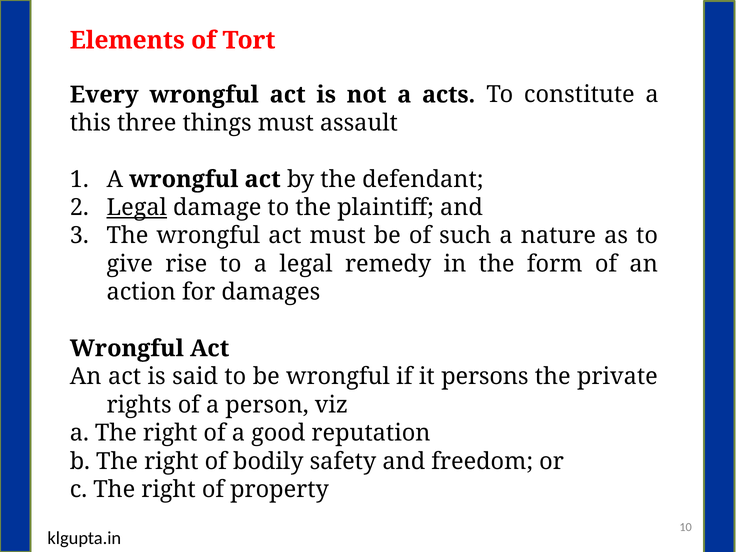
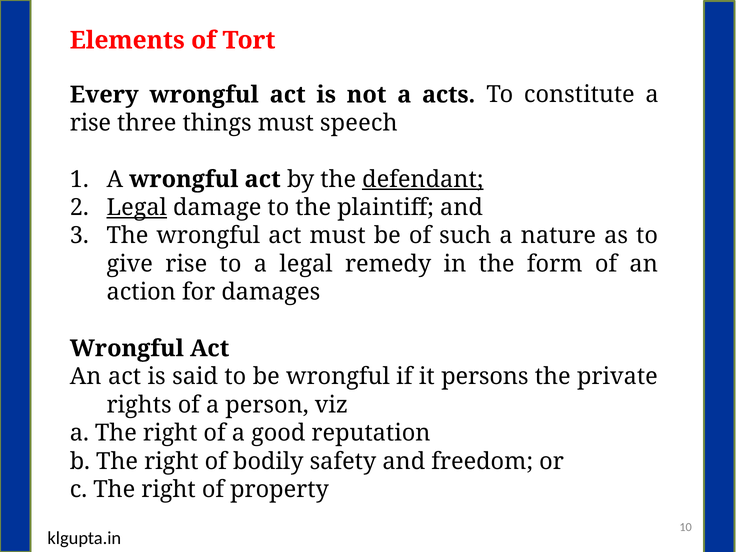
this at (90, 123): this -> rise
assault: assault -> speech
defendant underline: none -> present
